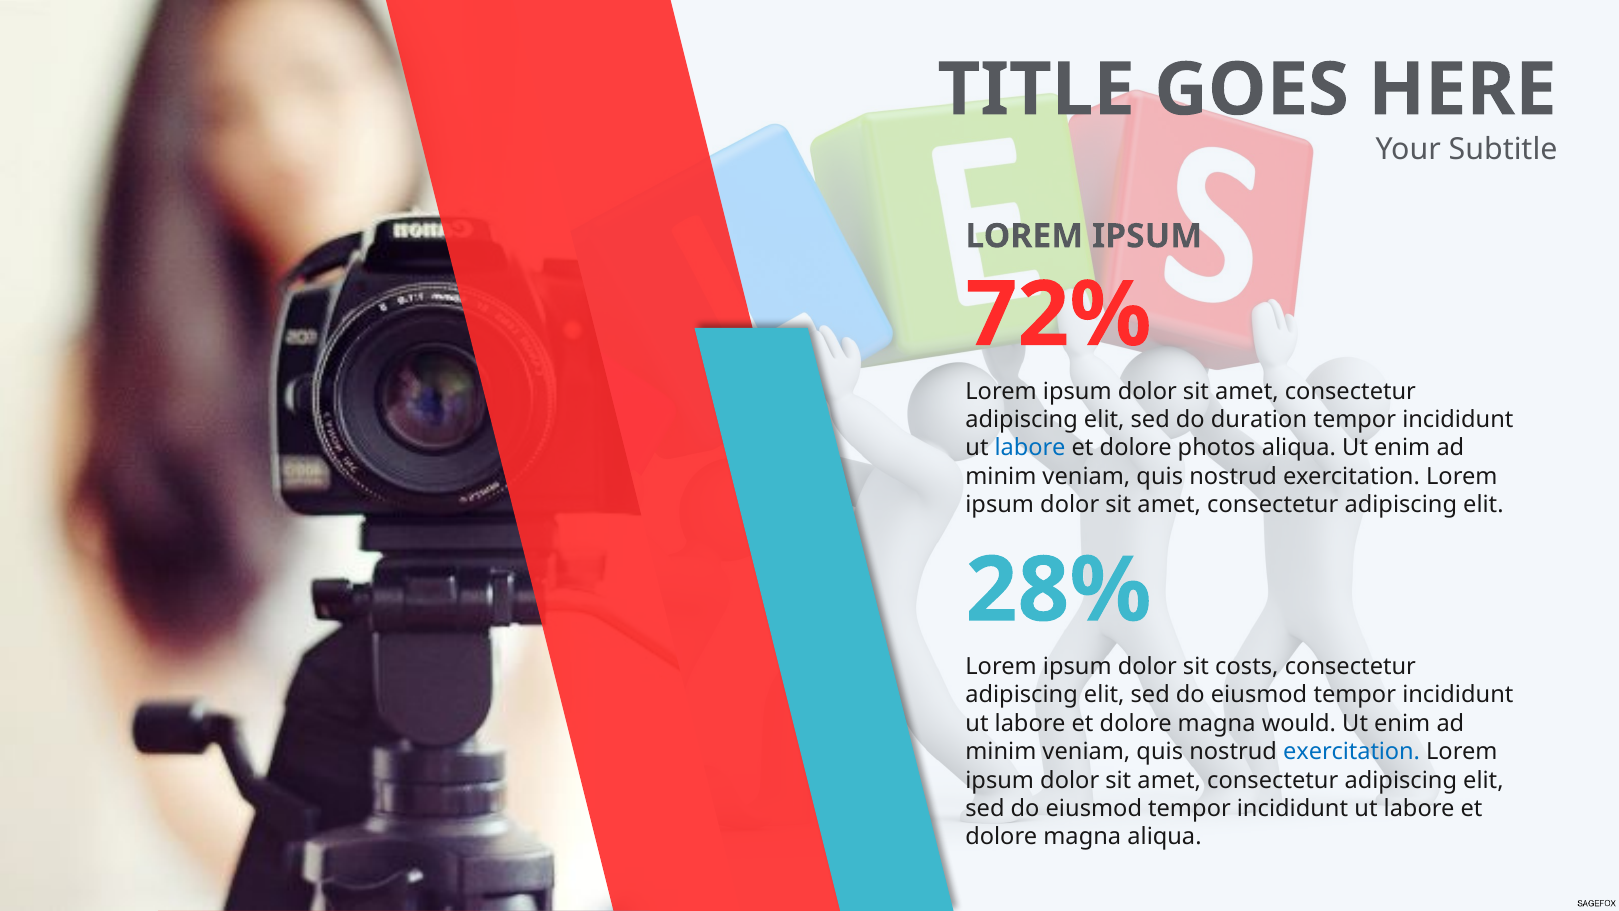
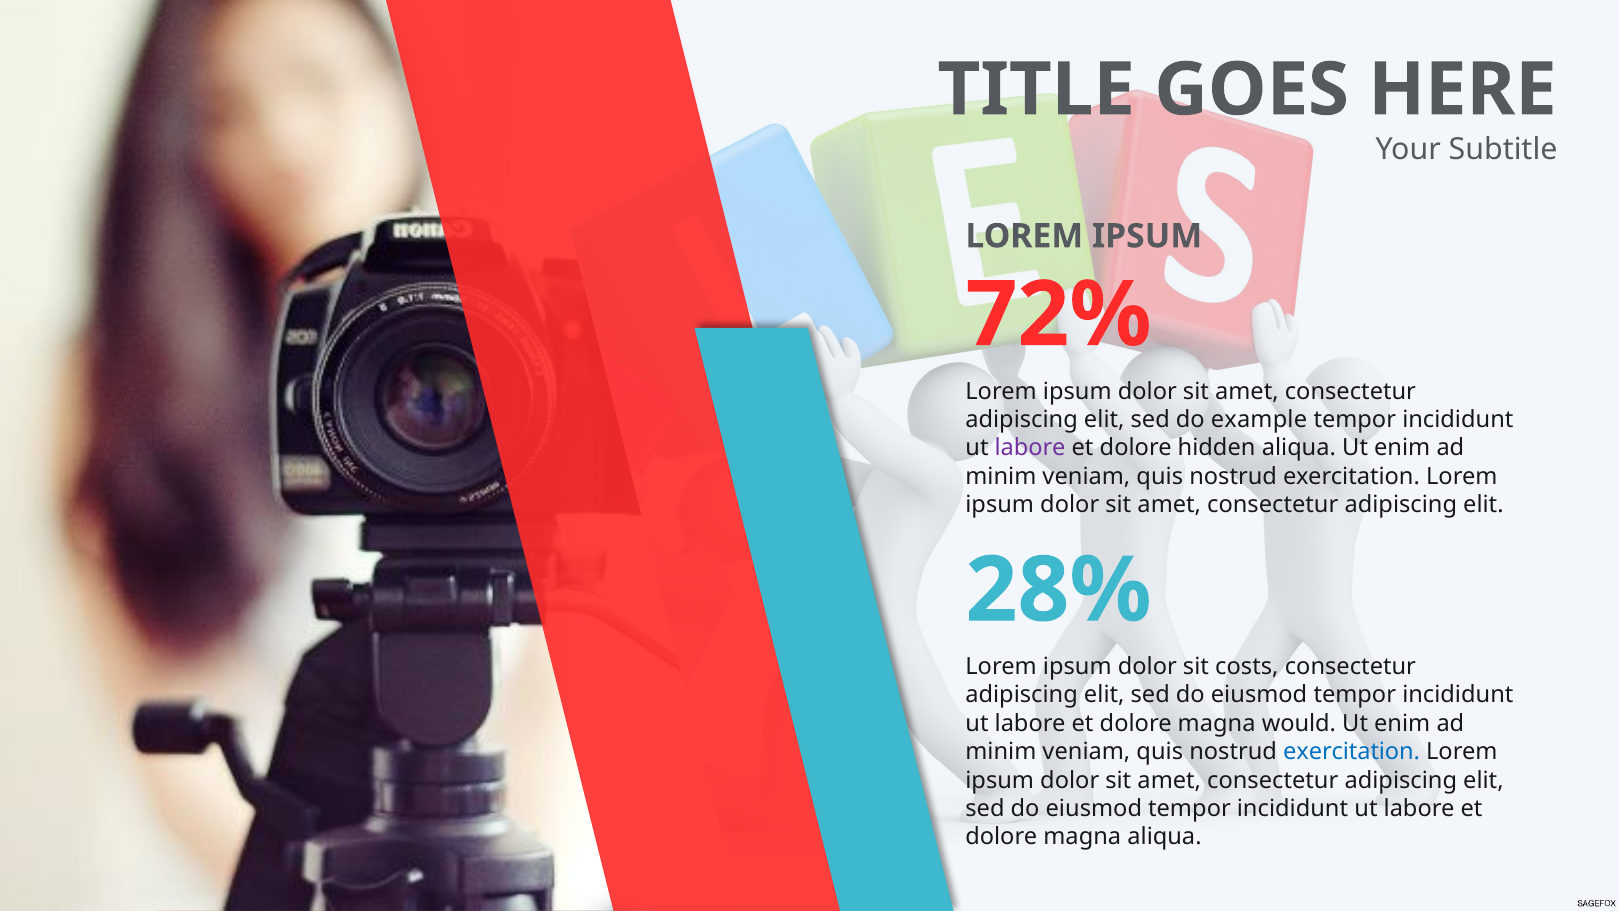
duration: duration -> example
labore at (1030, 448) colour: blue -> purple
photos: photos -> hidden
